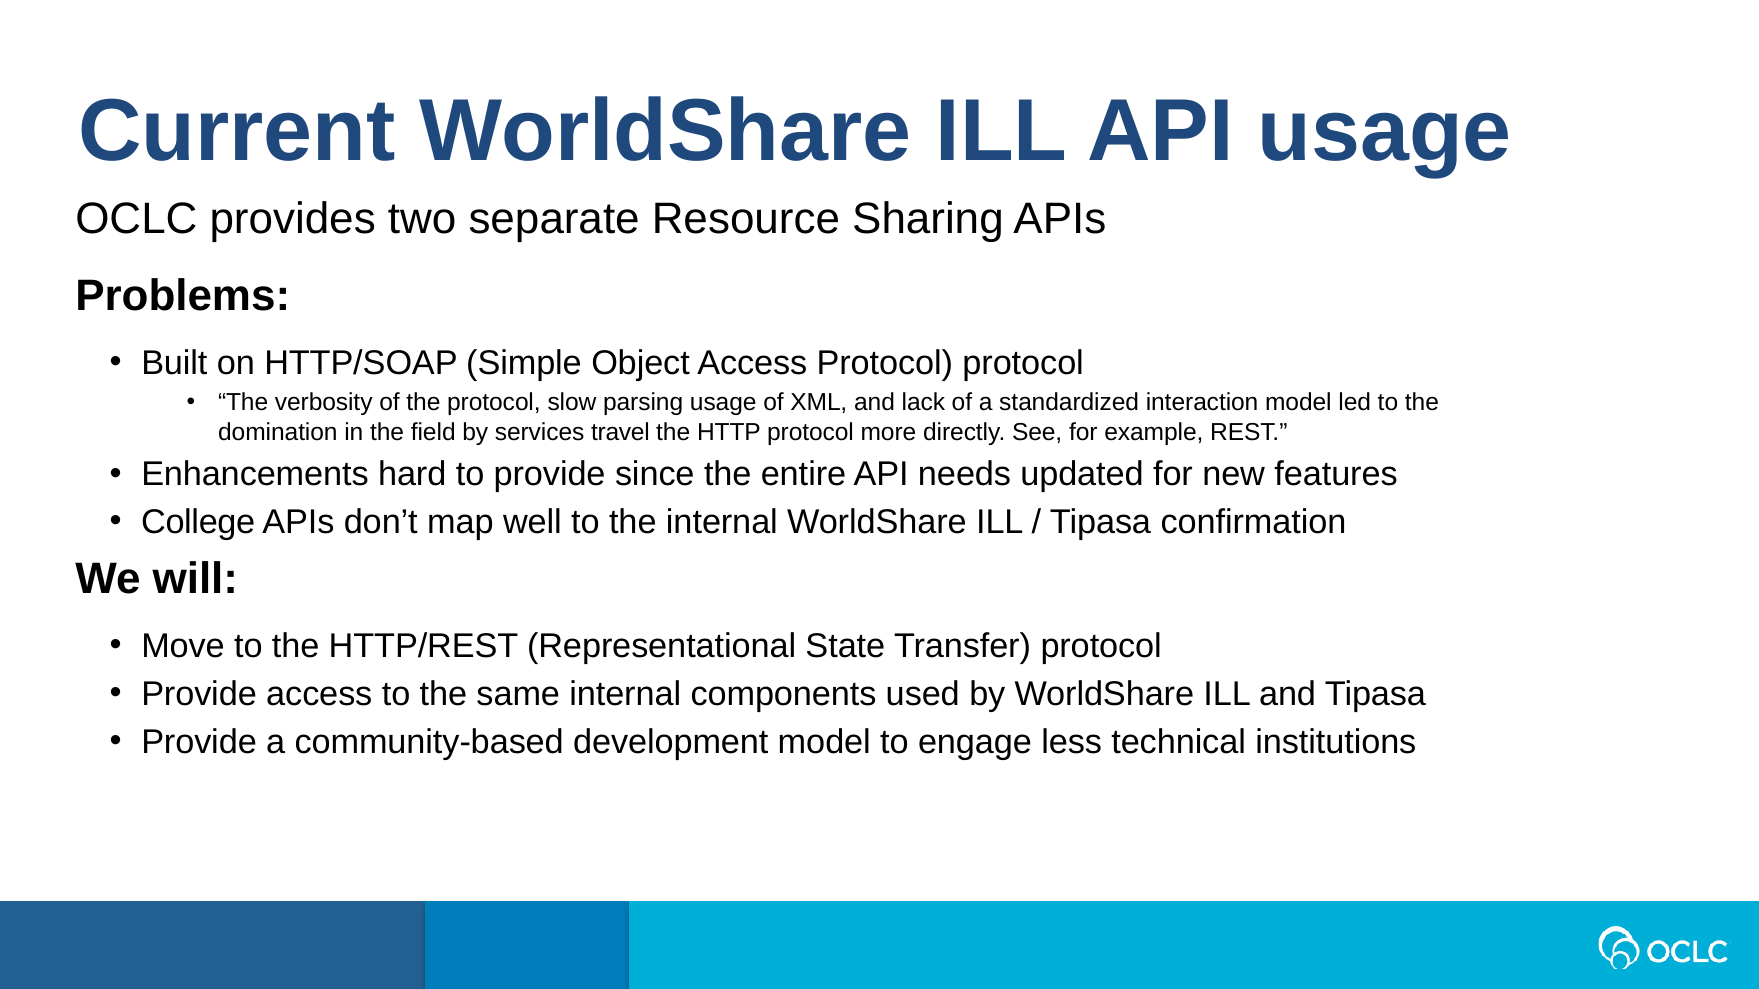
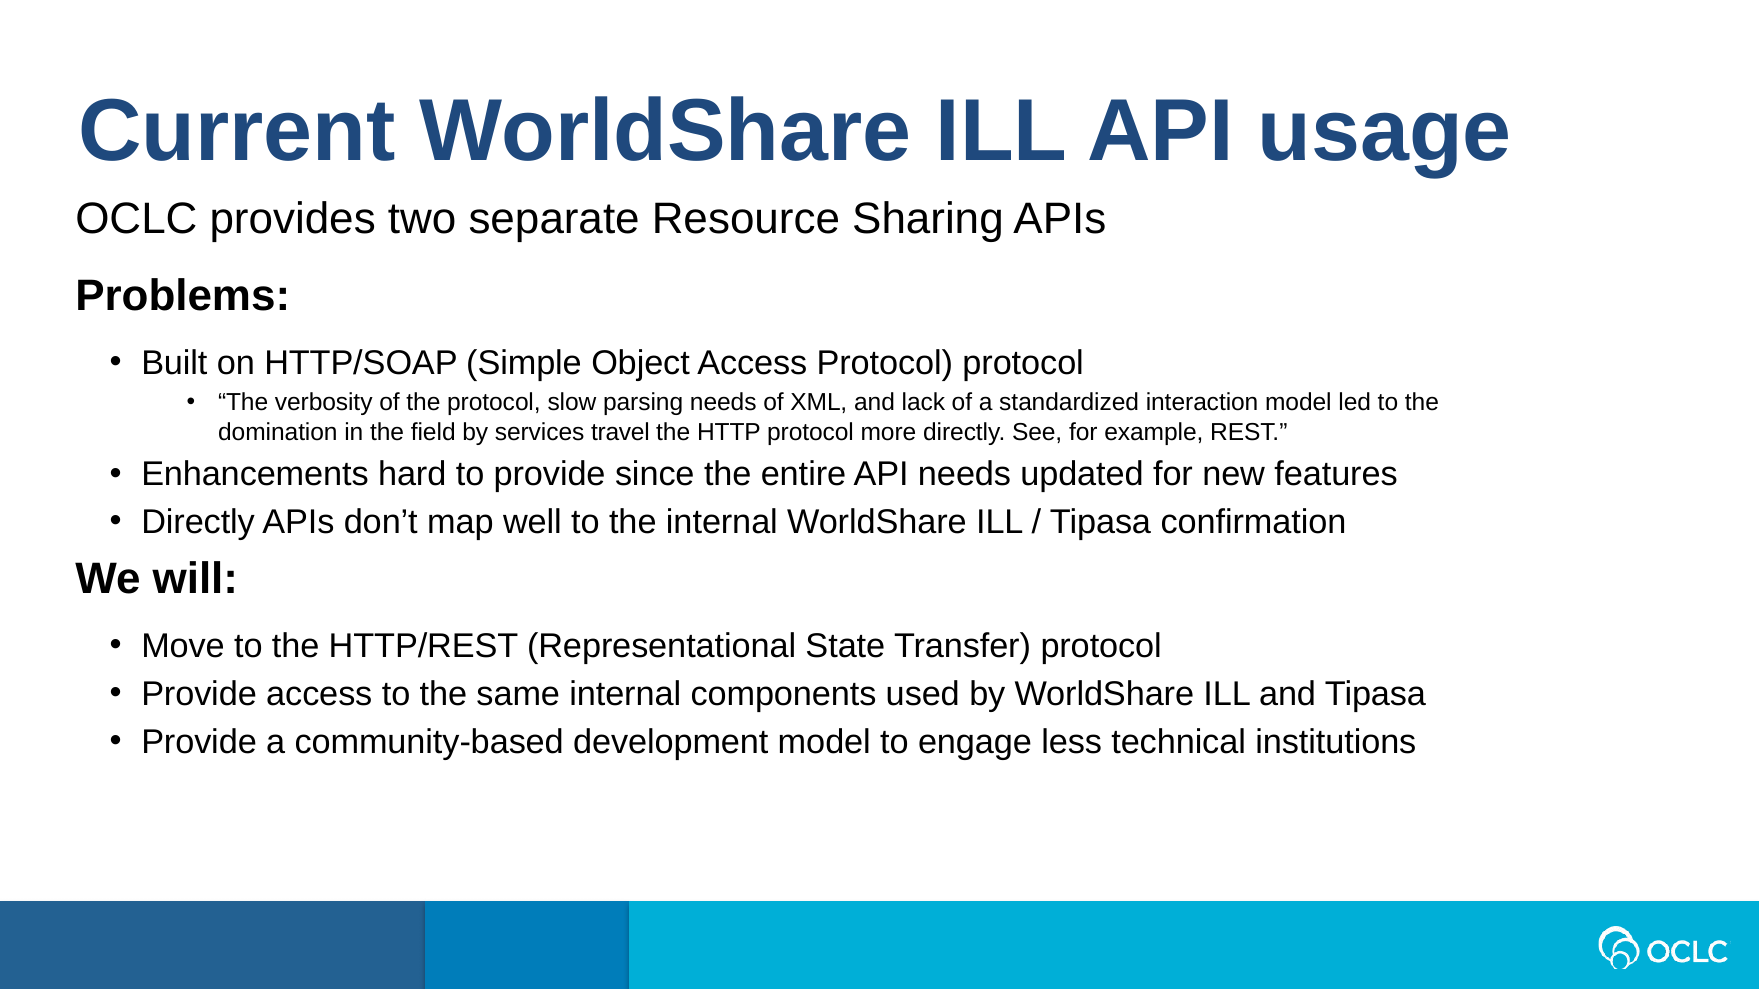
parsing usage: usage -> needs
College at (198, 523): College -> Directly
